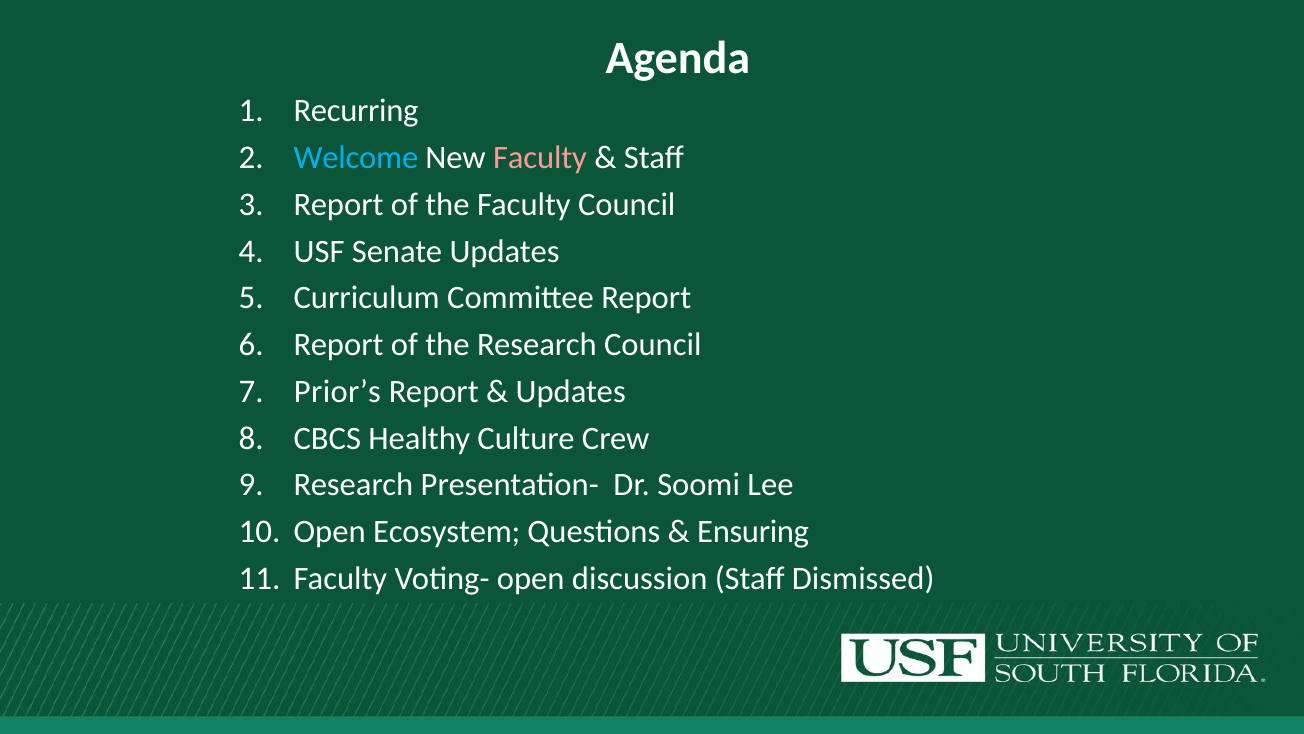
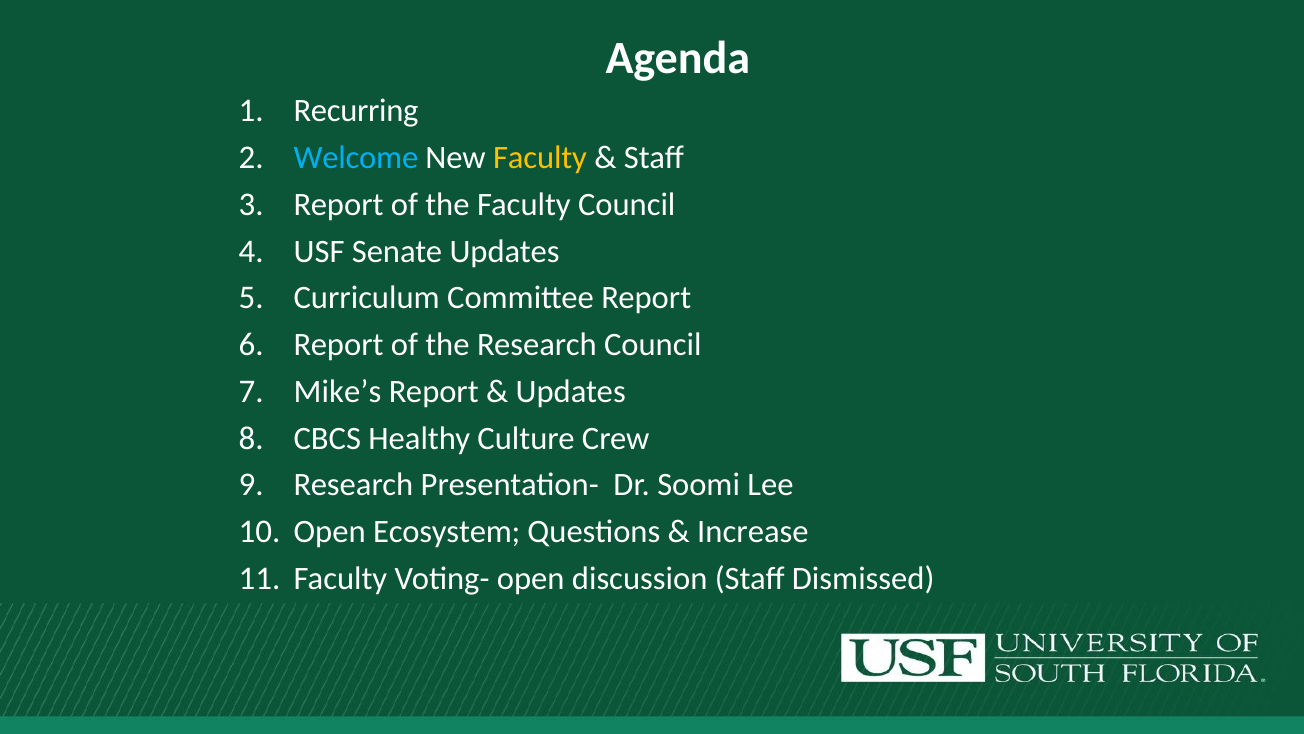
Faculty at (540, 158) colour: pink -> yellow
Prior’s: Prior’s -> Mike’s
Ensuring: Ensuring -> Increase
